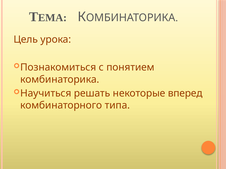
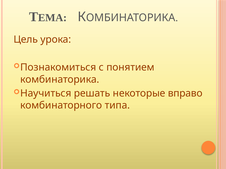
вперед: вперед -> вправо
